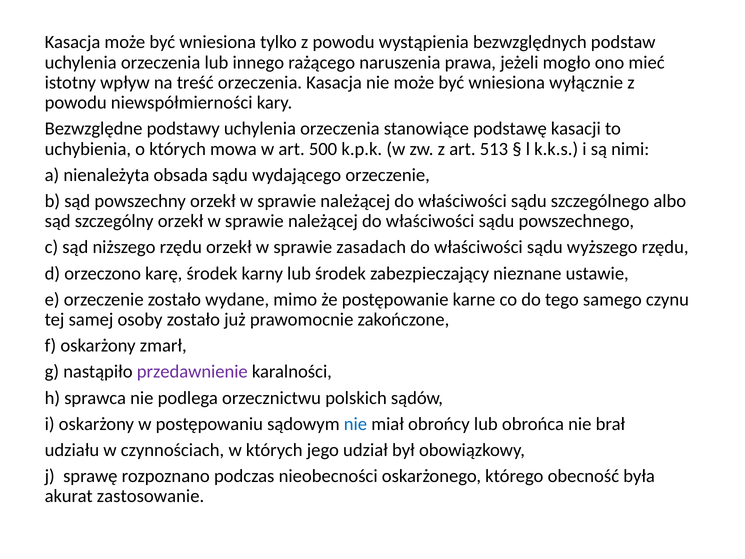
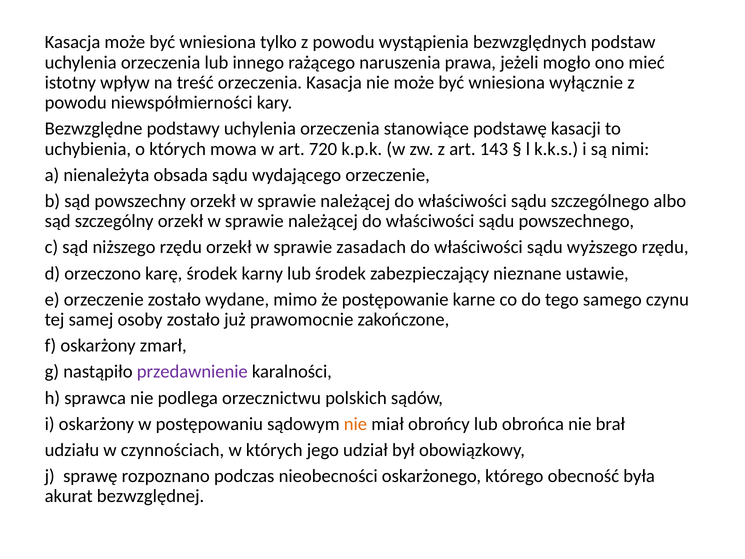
500: 500 -> 720
513: 513 -> 143
nie at (355, 424) colour: blue -> orange
zastosowanie: zastosowanie -> bezwzględnej
